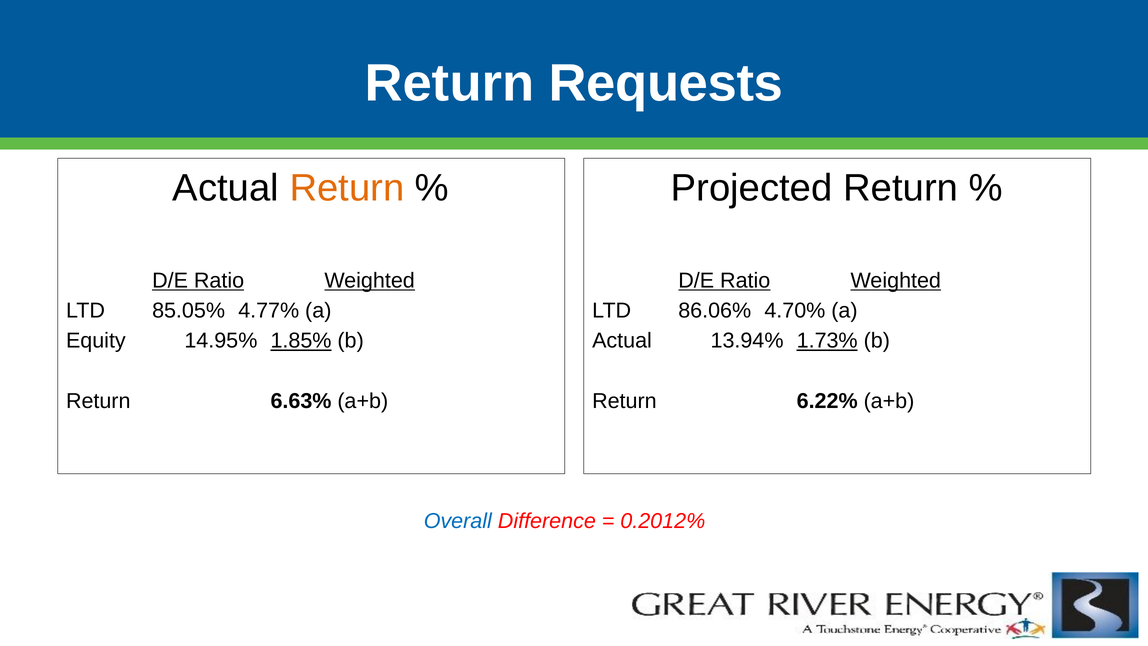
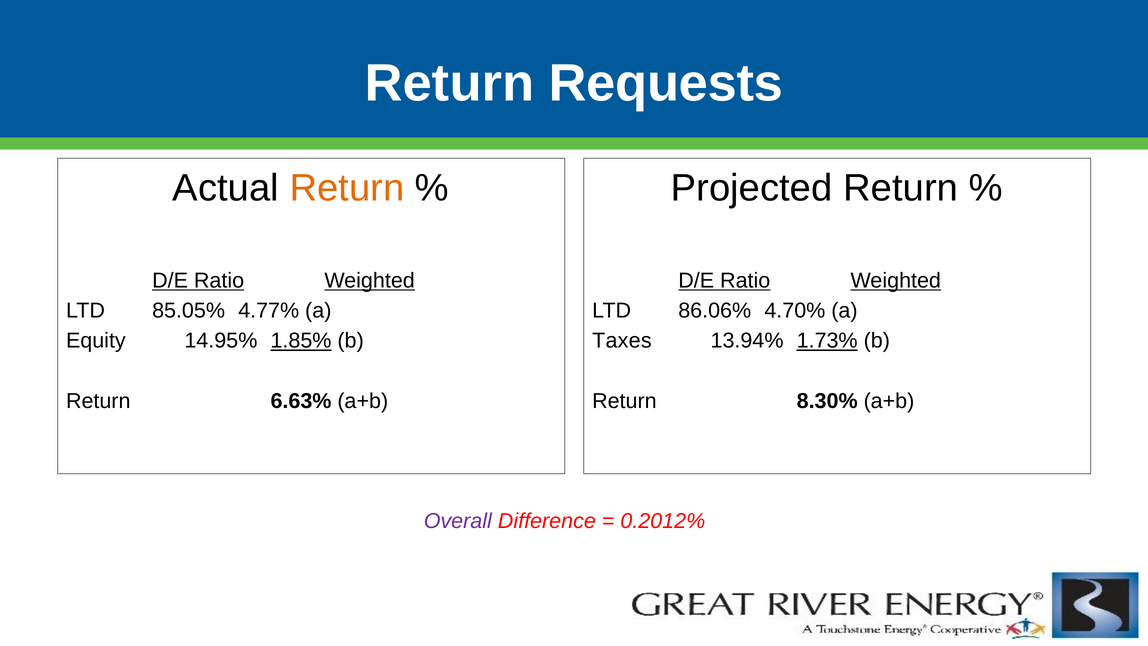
Actual at (622, 341): Actual -> Taxes
6.22%: 6.22% -> 8.30%
Overall colour: blue -> purple
